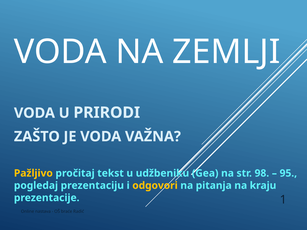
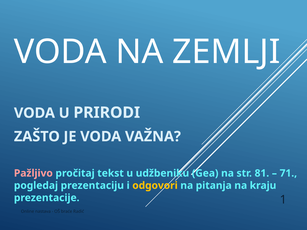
Pažljivo colour: yellow -> pink
98: 98 -> 81
95: 95 -> 71
